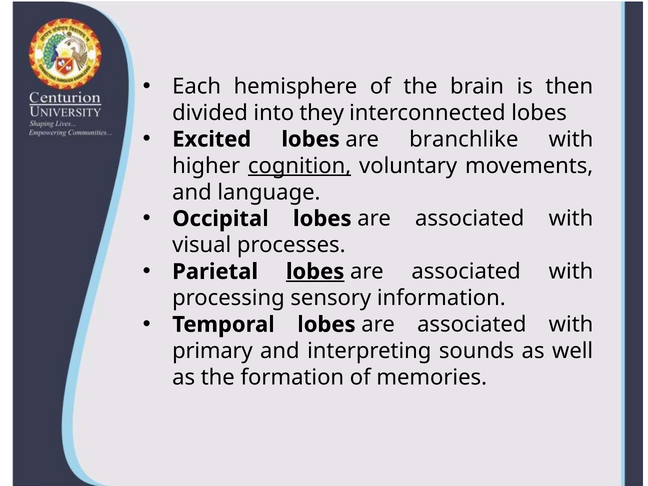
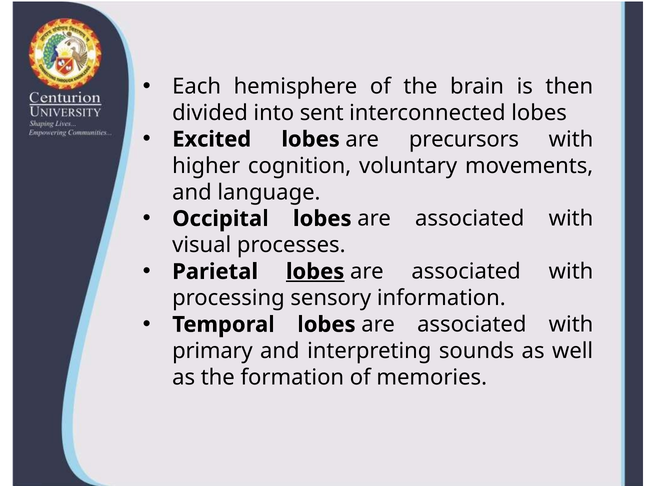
they: they -> sent
branchlike: branchlike -> precursors
cognition underline: present -> none
